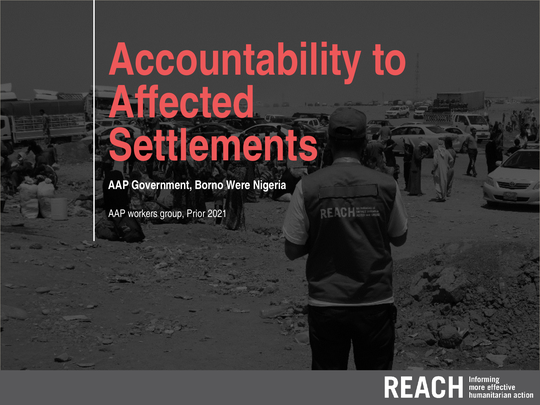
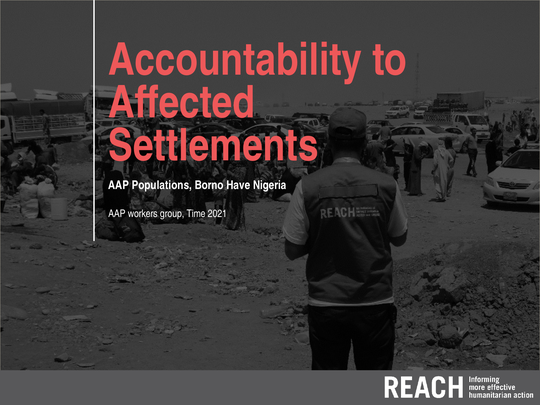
Government: Government -> Populations
Were: Were -> Have
Prior: Prior -> Time
